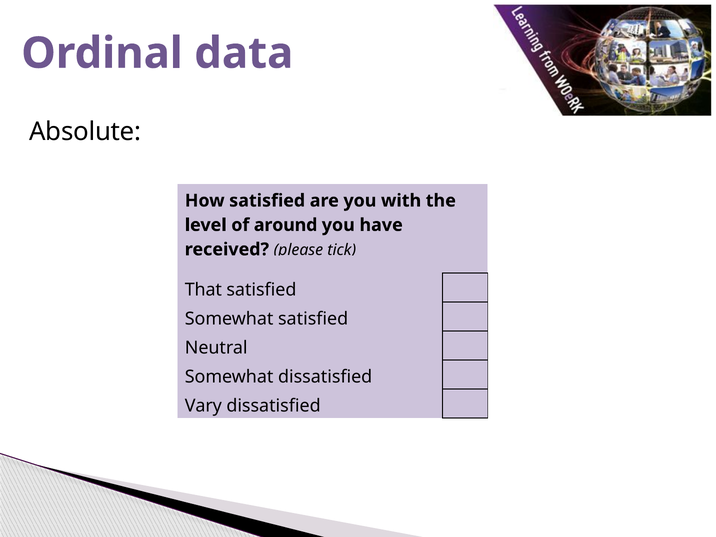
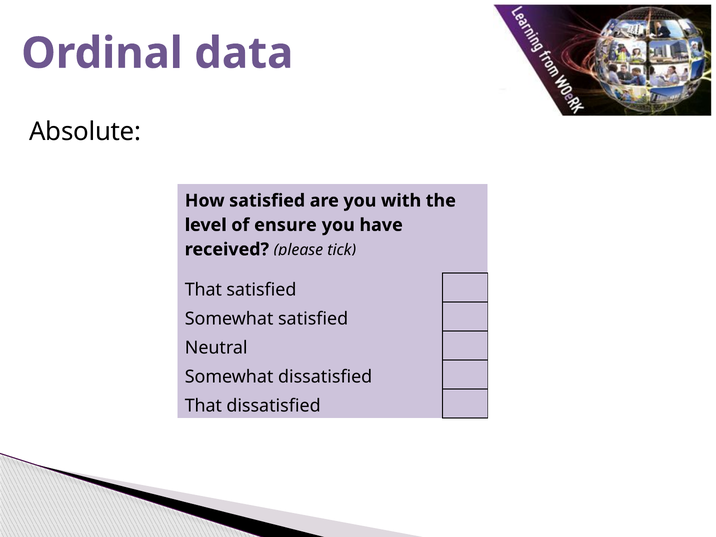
around: around -> ensure
Vary at (203, 406): Vary -> That
